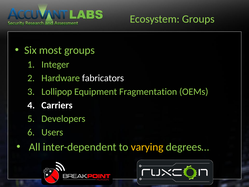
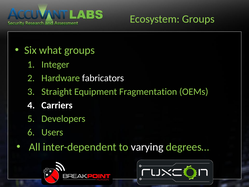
most: most -> what
Lollipop: Lollipop -> Straight
varying colour: yellow -> white
